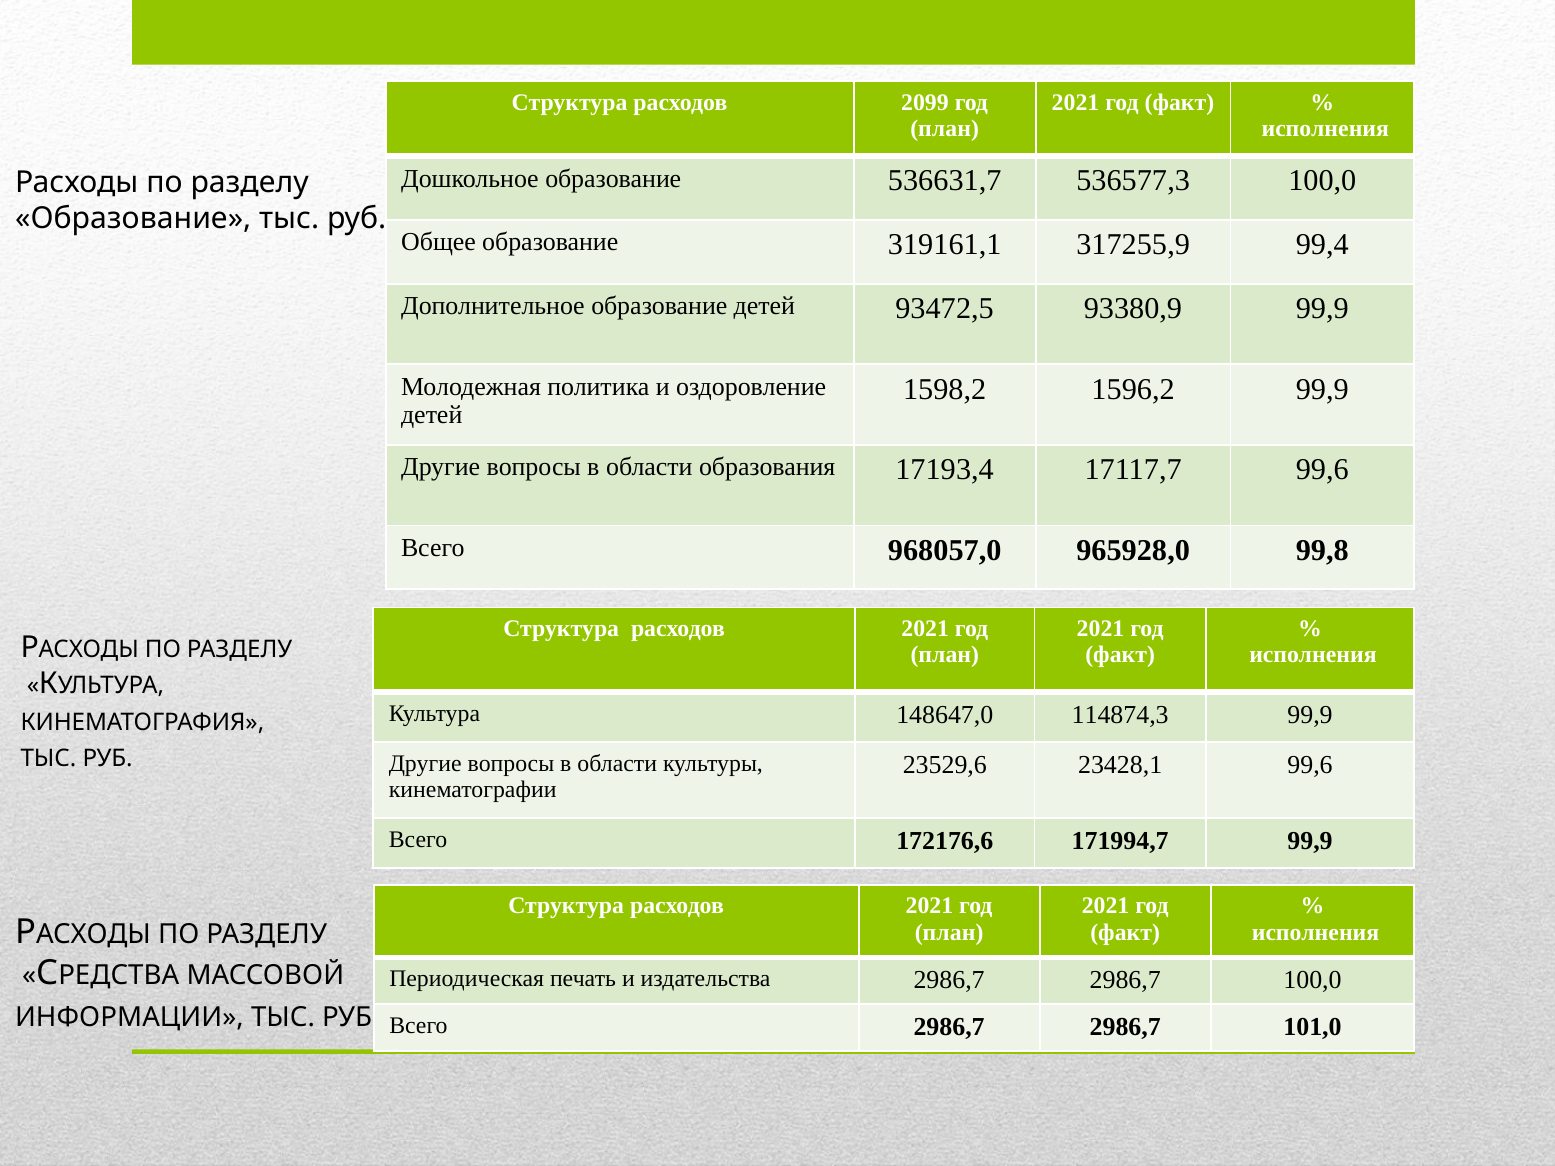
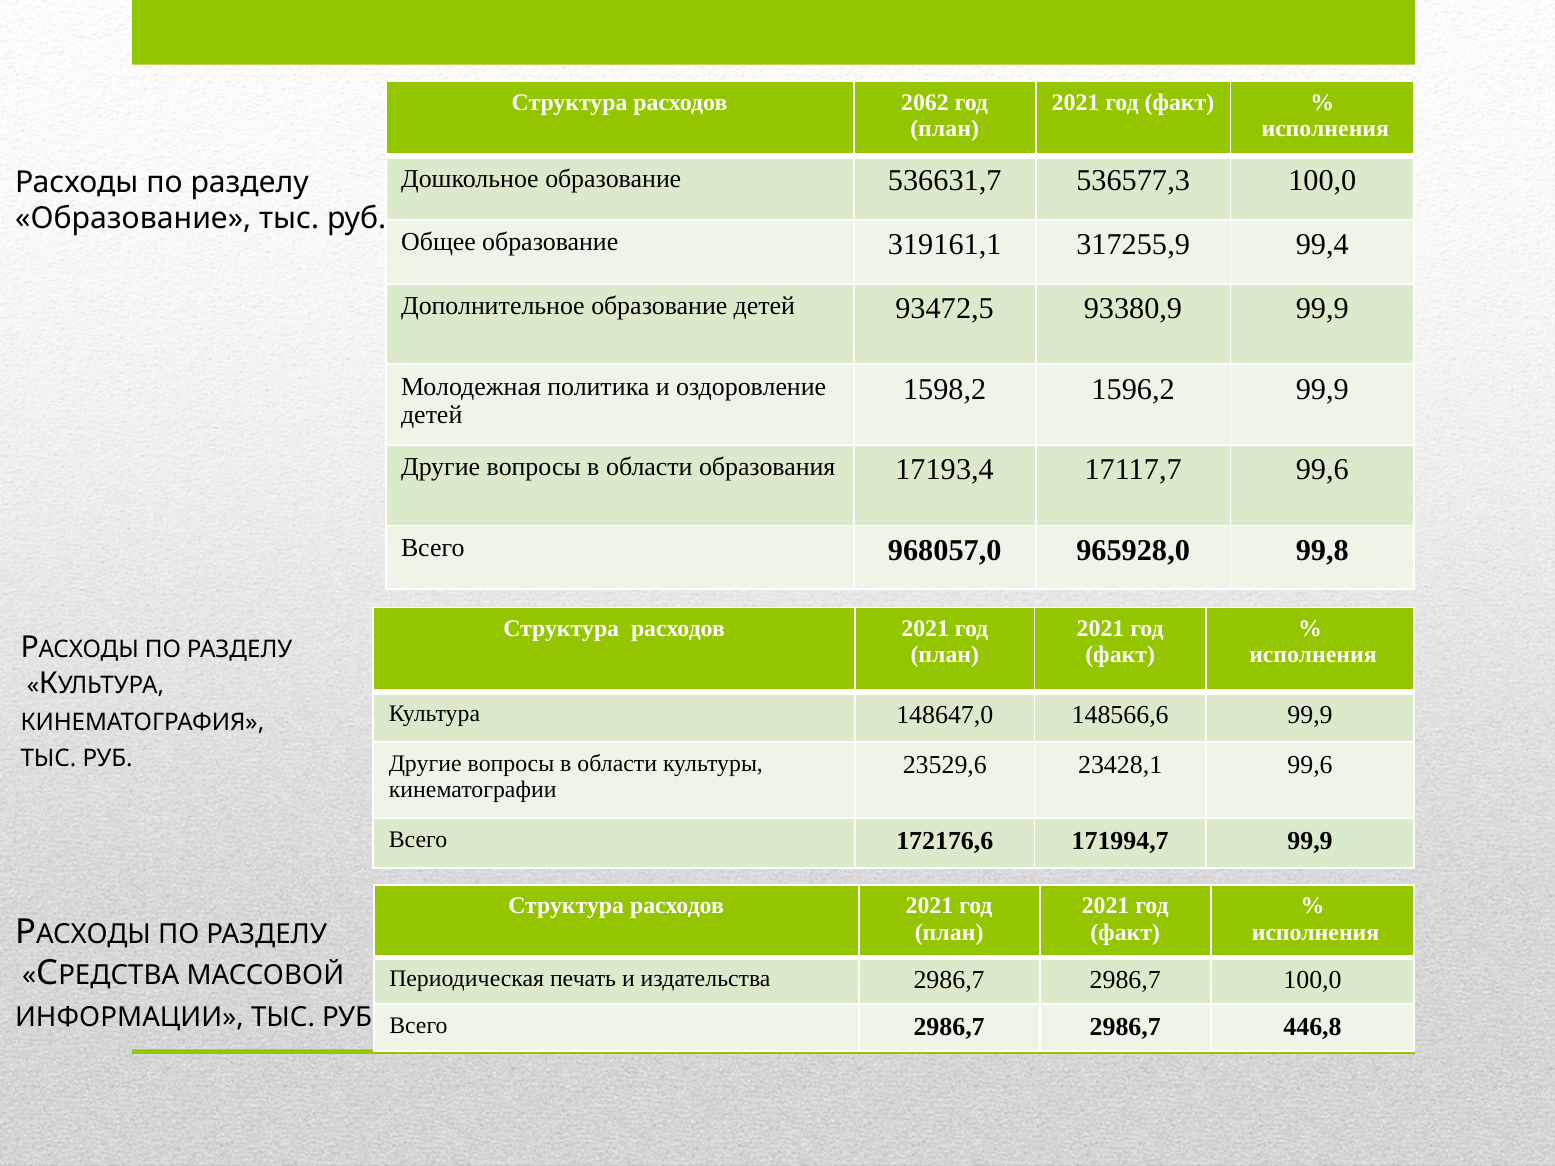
2099: 2099 -> 2062
114874,3: 114874,3 -> 148566,6
101,0: 101,0 -> 446,8
